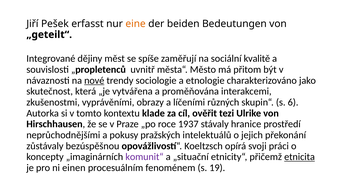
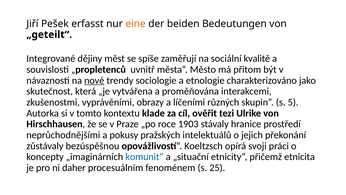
6: 6 -> 5
1937: 1937 -> 1903
komunit“ colour: purple -> blue
etnicita underline: present -> none
einen: einen -> daher
19: 19 -> 25
